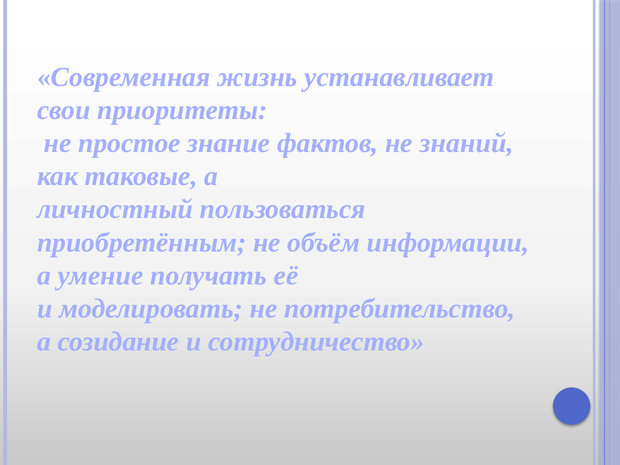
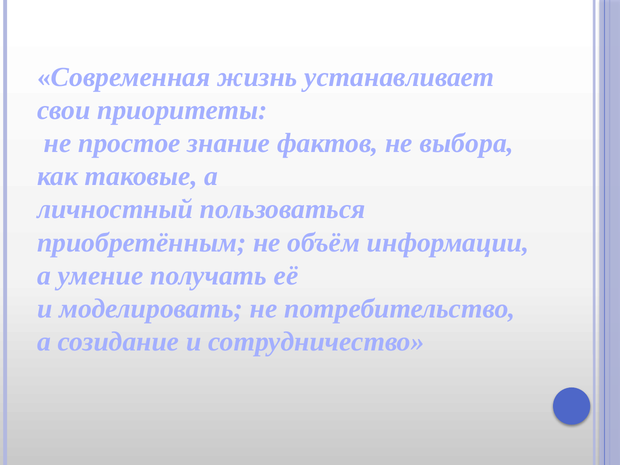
знаний: знаний -> выбора
